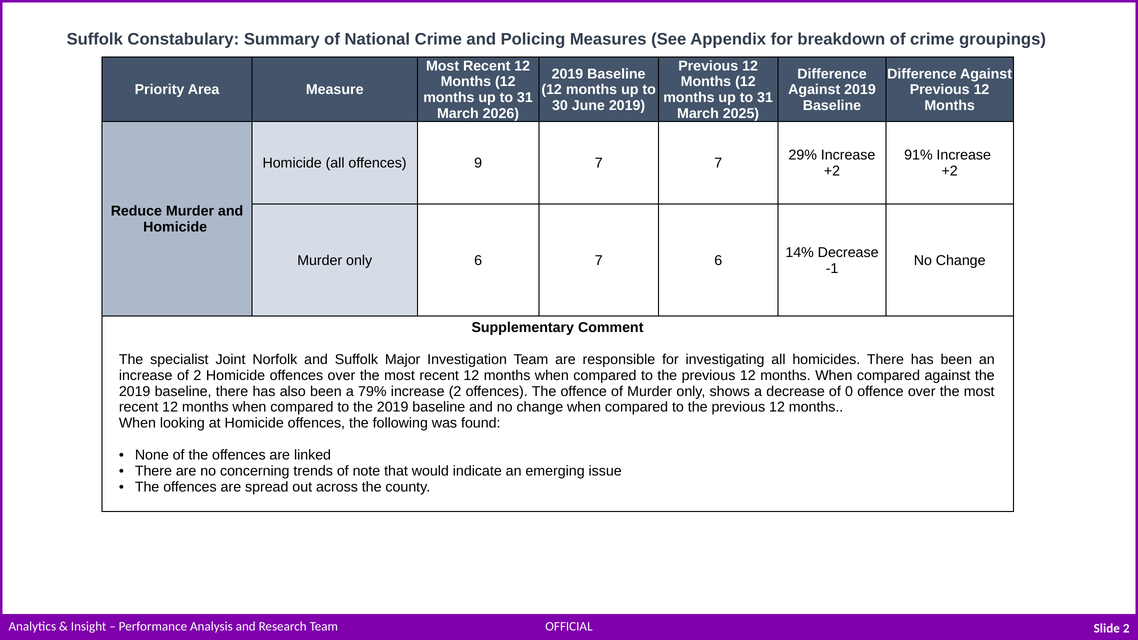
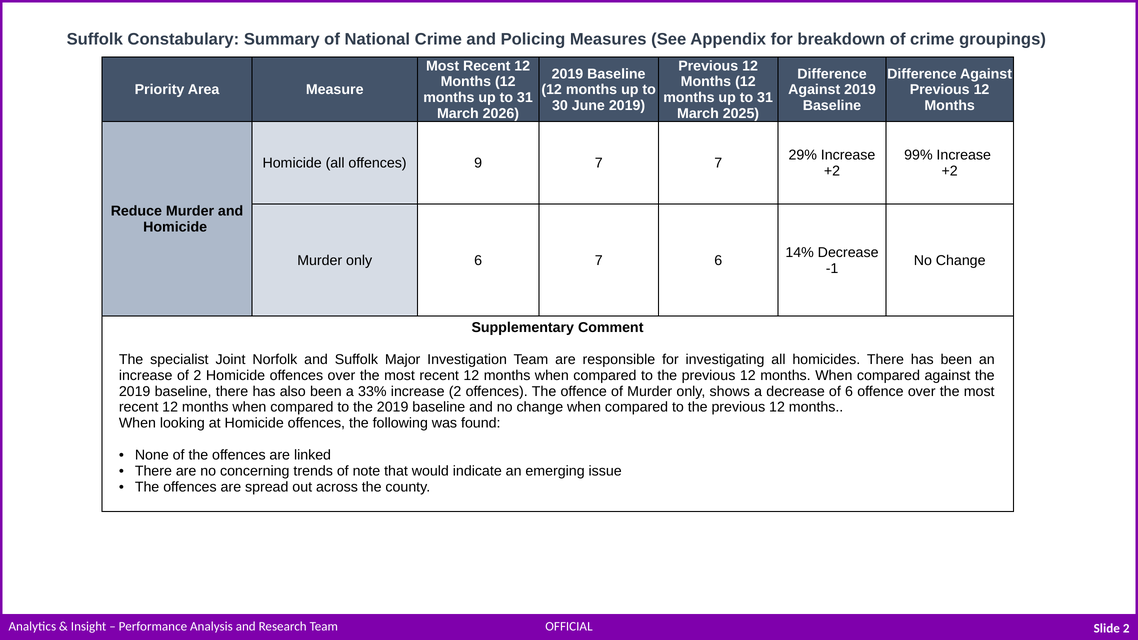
91%: 91% -> 99%
79%: 79% -> 33%
of 0: 0 -> 6
